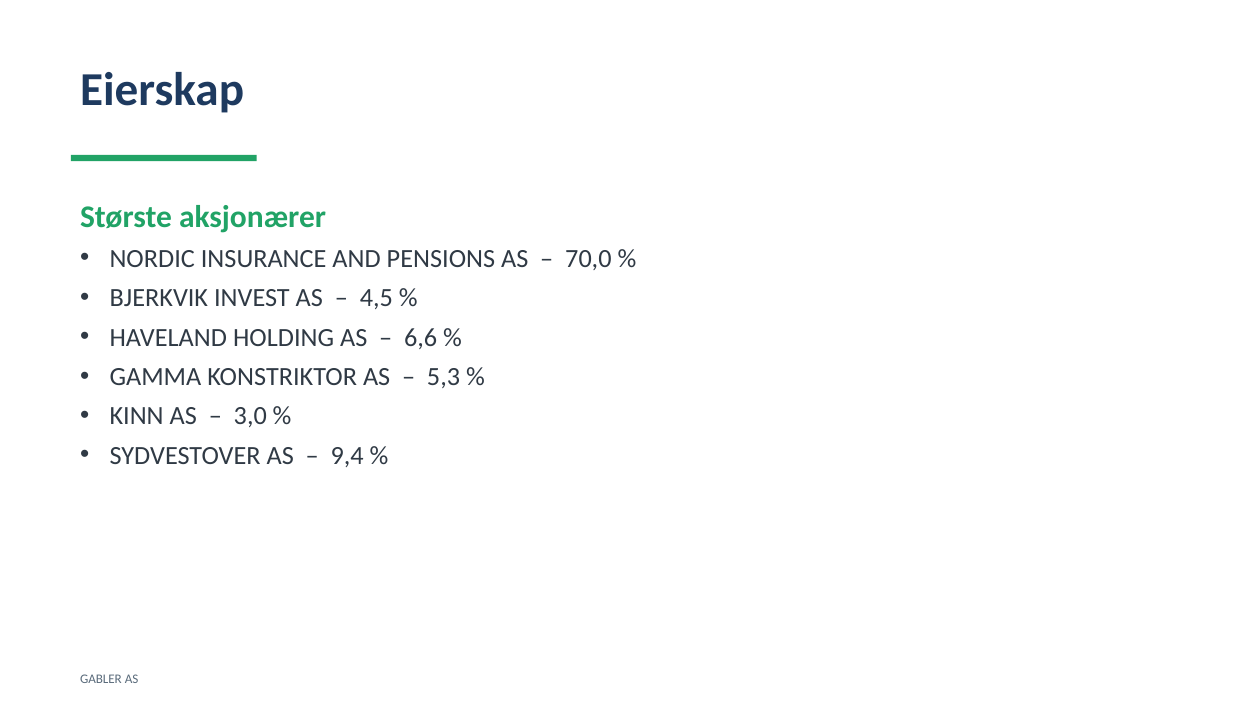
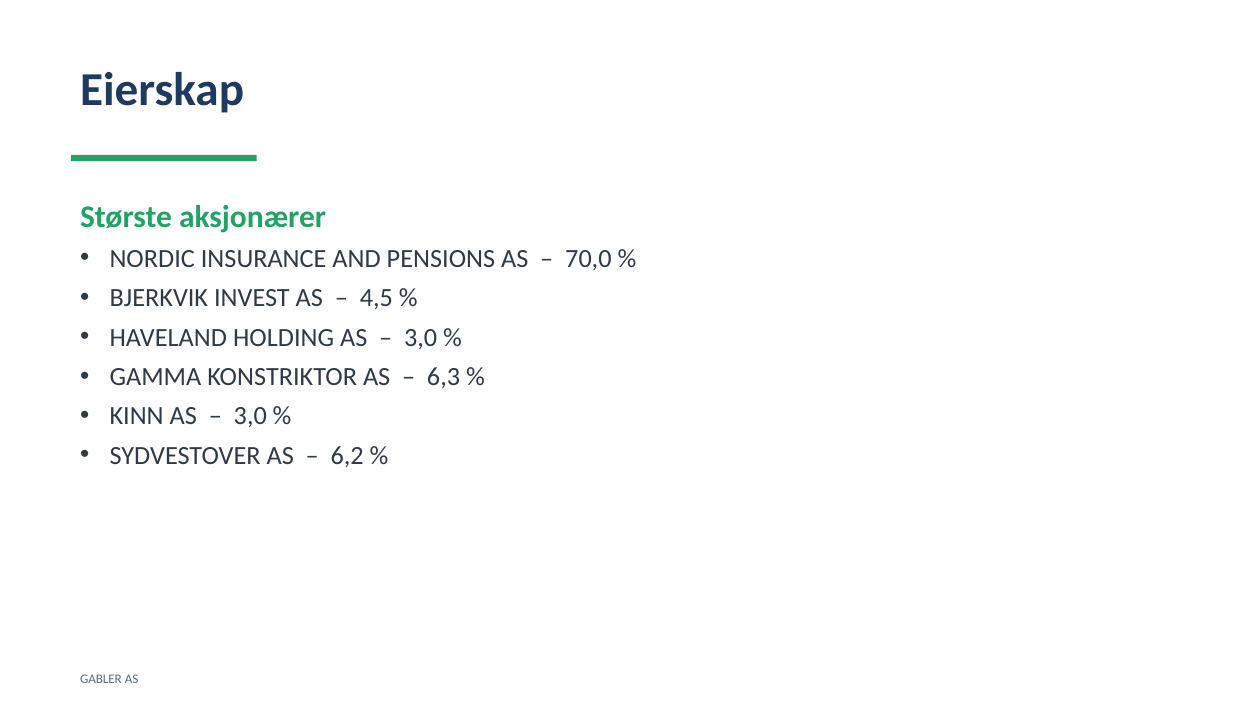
6,6 at (421, 338): 6,6 -> 3,0
5,3: 5,3 -> 6,3
9,4: 9,4 -> 6,2
